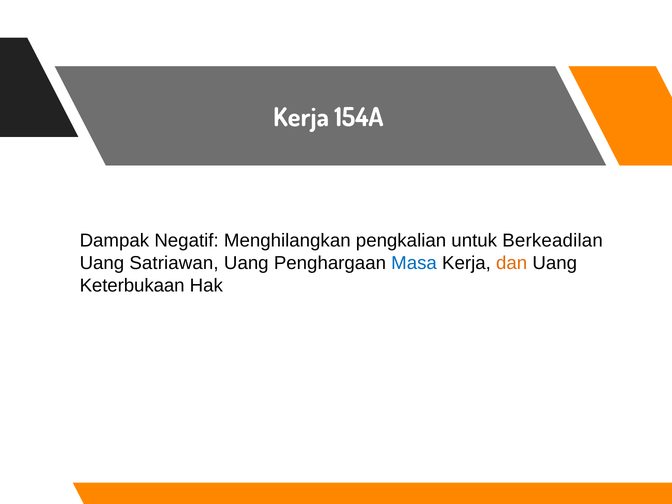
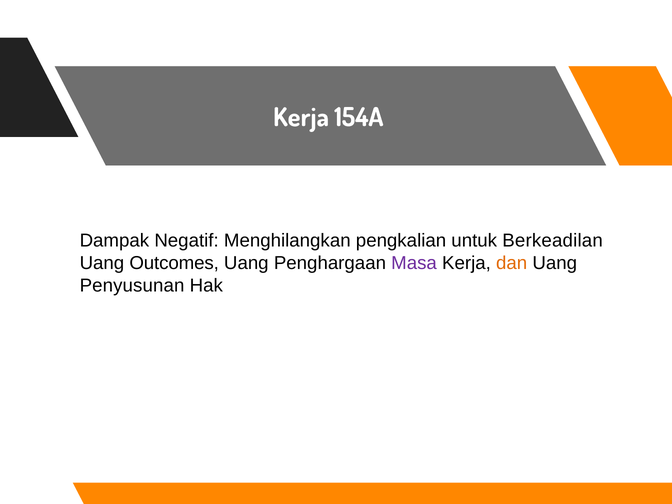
Satriawan: Satriawan -> Outcomes
Masa colour: blue -> purple
Keterbukaan: Keterbukaan -> Penyusunan
